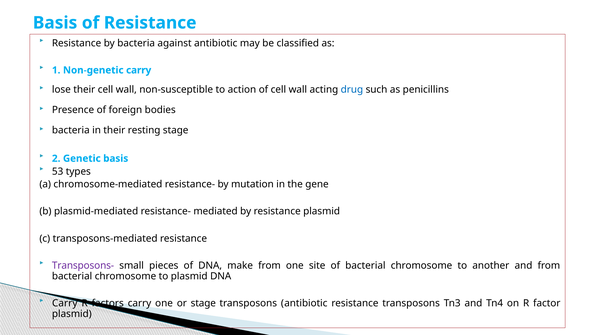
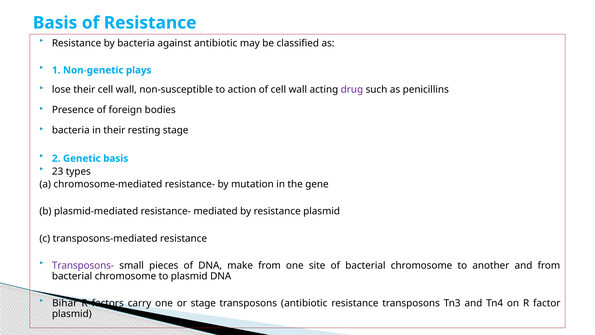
Non-genetic carry: carry -> plays
drug colour: blue -> purple
53: 53 -> 23
Carry at (65, 303): Carry -> Bihar
